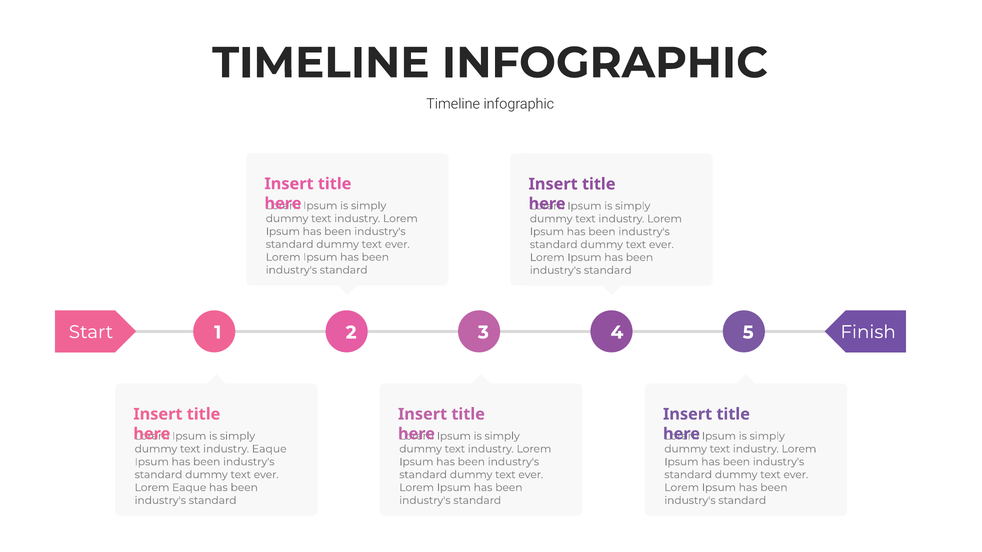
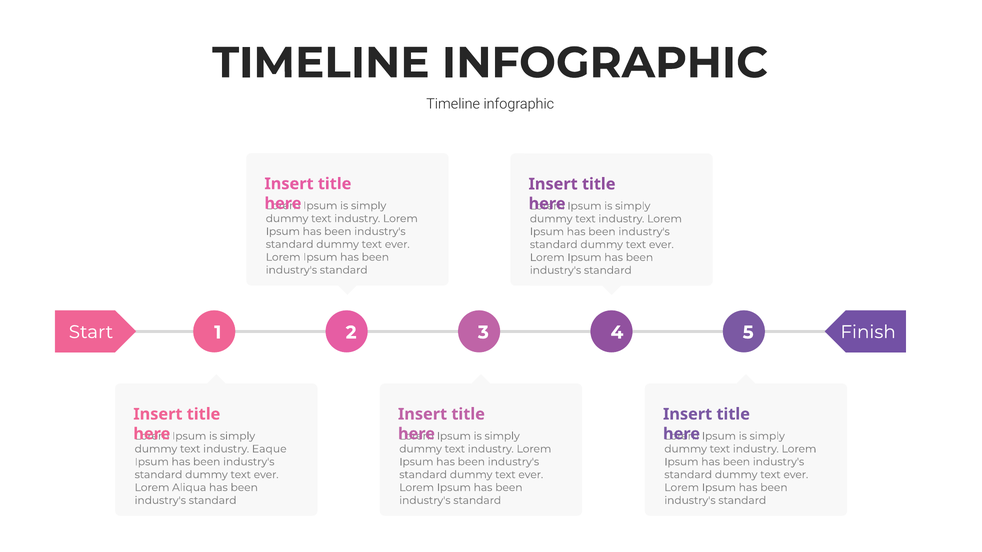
Lorem Eaque: Eaque -> Aliqua
